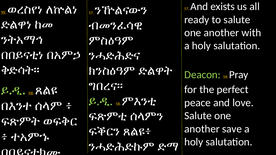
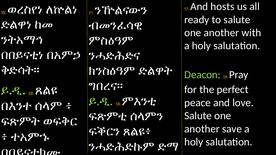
exists: exists -> hosts
